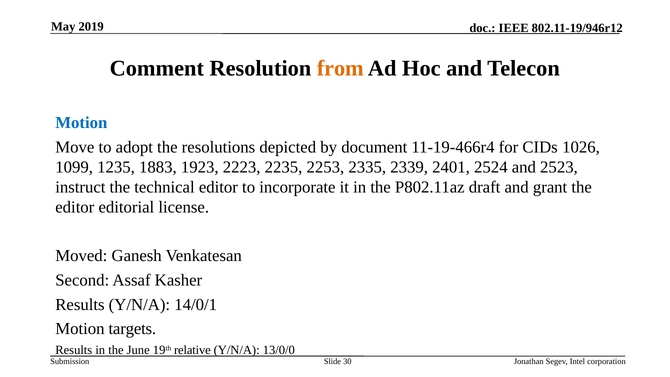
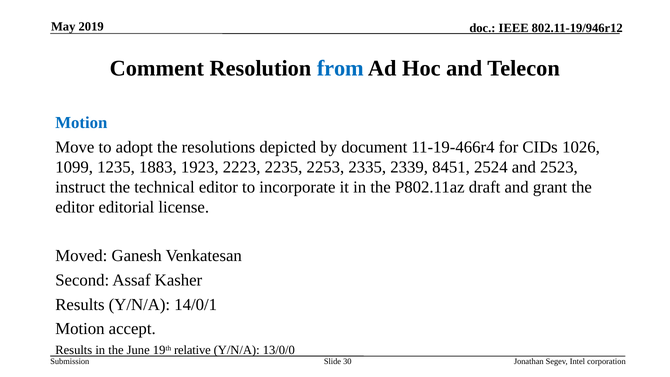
from colour: orange -> blue
2401: 2401 -> 8451
targets: targets -> accept
